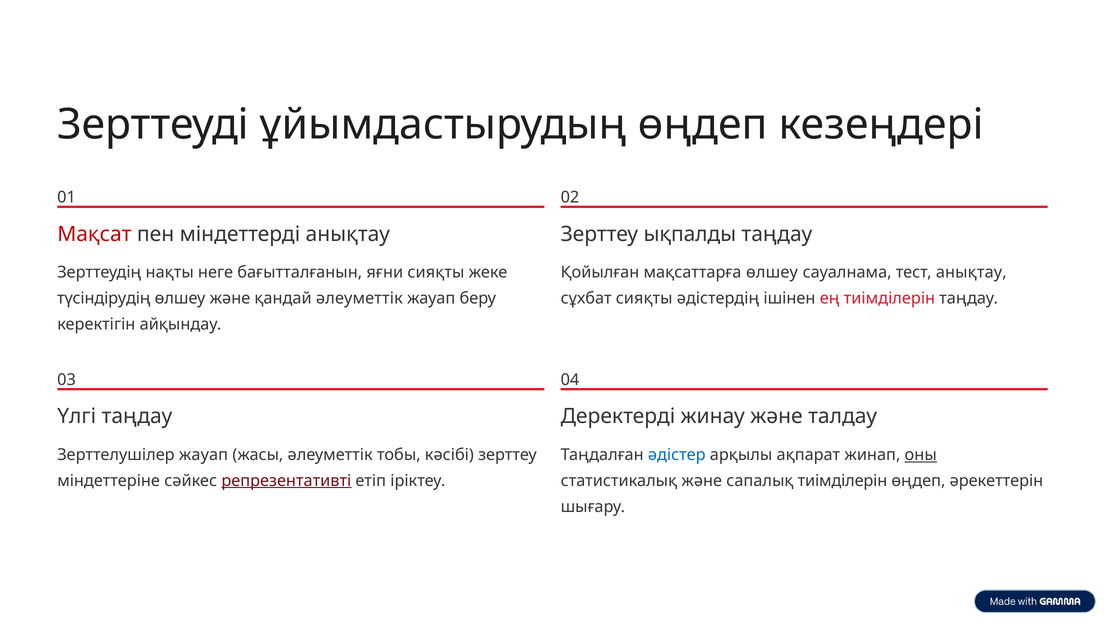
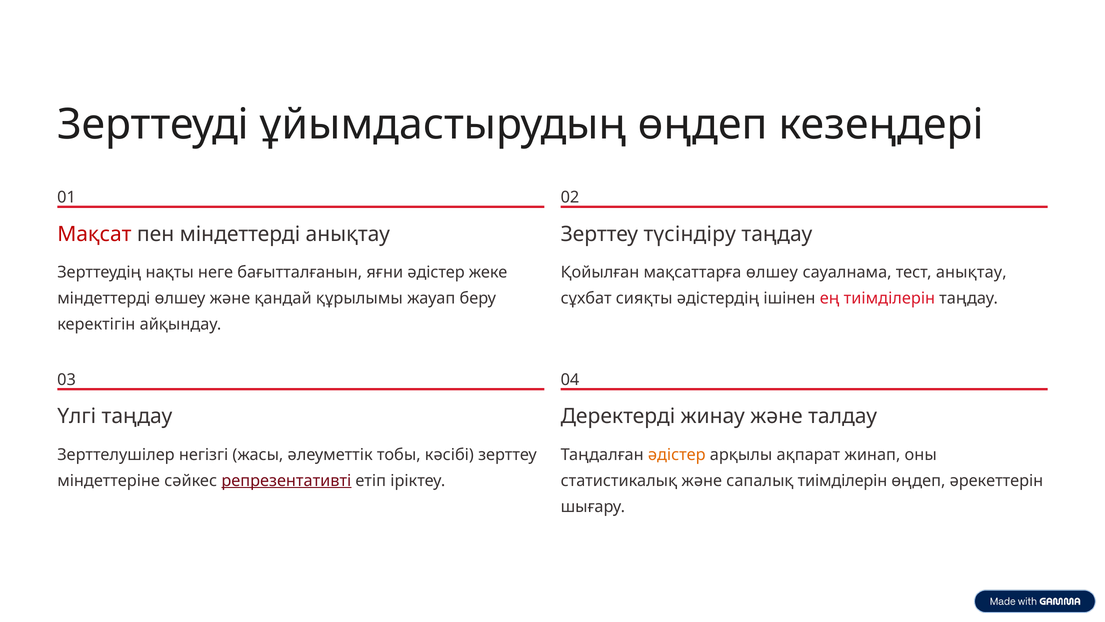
ықпалды: ықпалды -> түсіндіру
яғни сияқты: сияқты -> әдістер
түсіндірудің at (104, 298): түсіндірудің -> міндеттерді
қандай әлеуметтік: әлеуметтік -> құрылымы
Зерттелушілер жауап: жауап -> негізгі
әдістер at (677, 454) colour: blue -> orange
оны underline: present -> none
